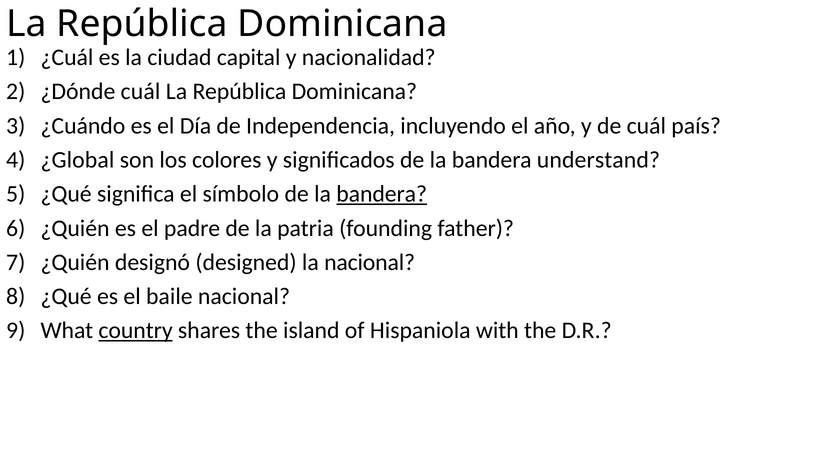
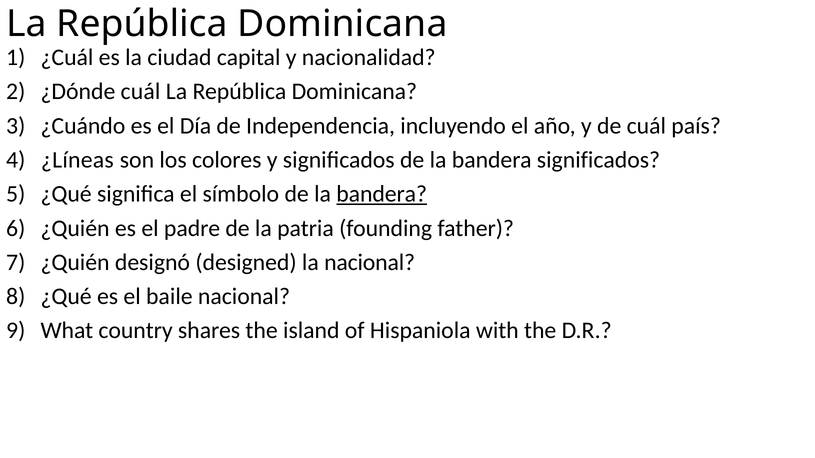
¿Global: ¿Global -> ¿Líneas
bandera understand: understand -> significados
country underline: present -> none
